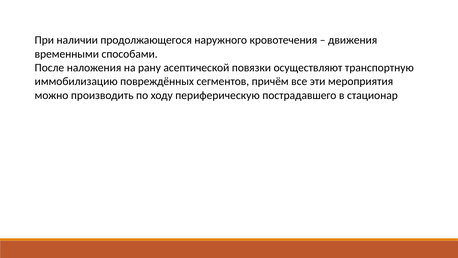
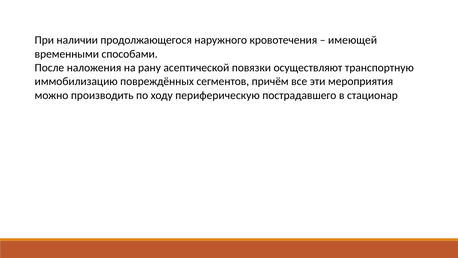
движения: движения -> имеющей
